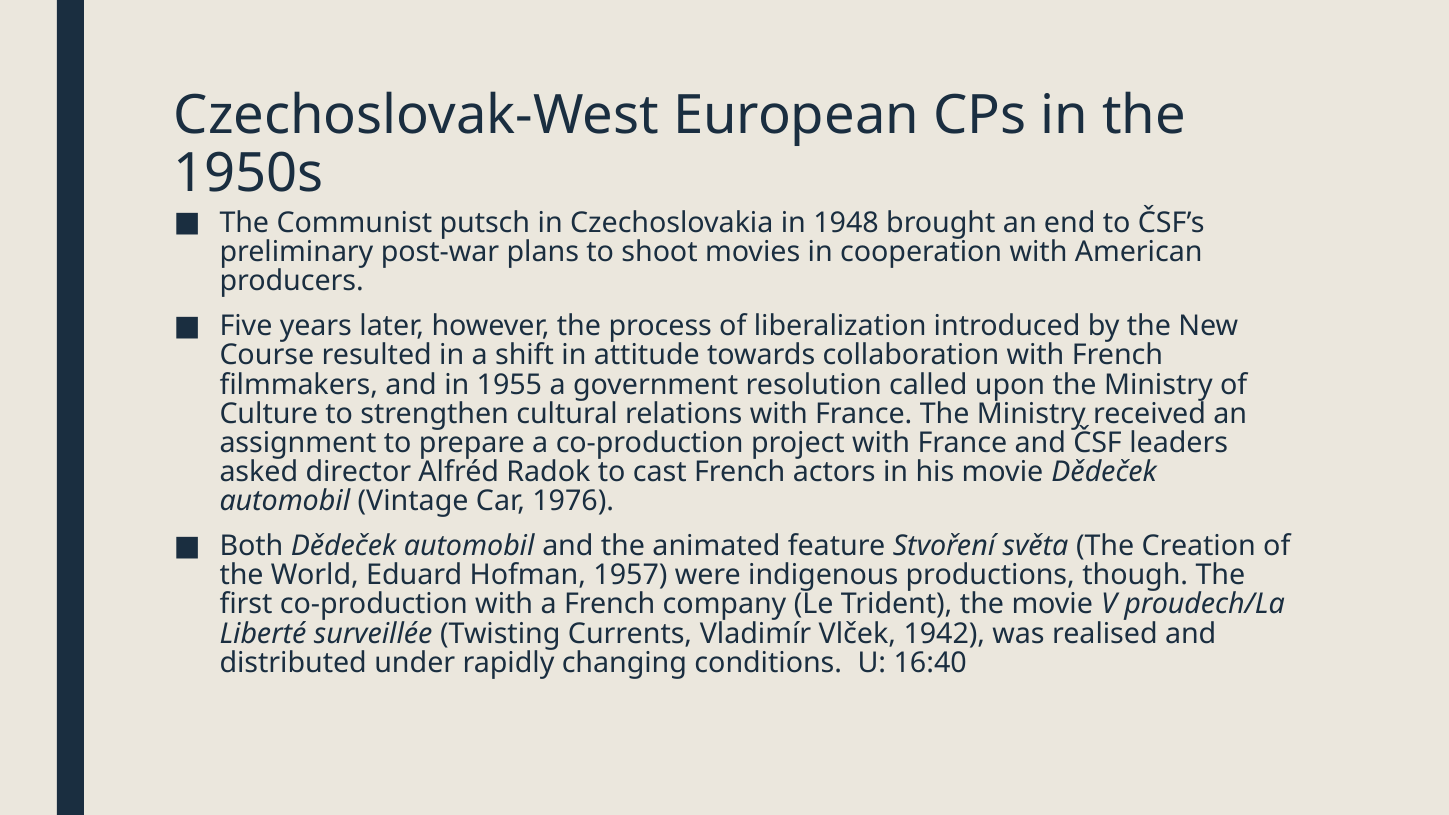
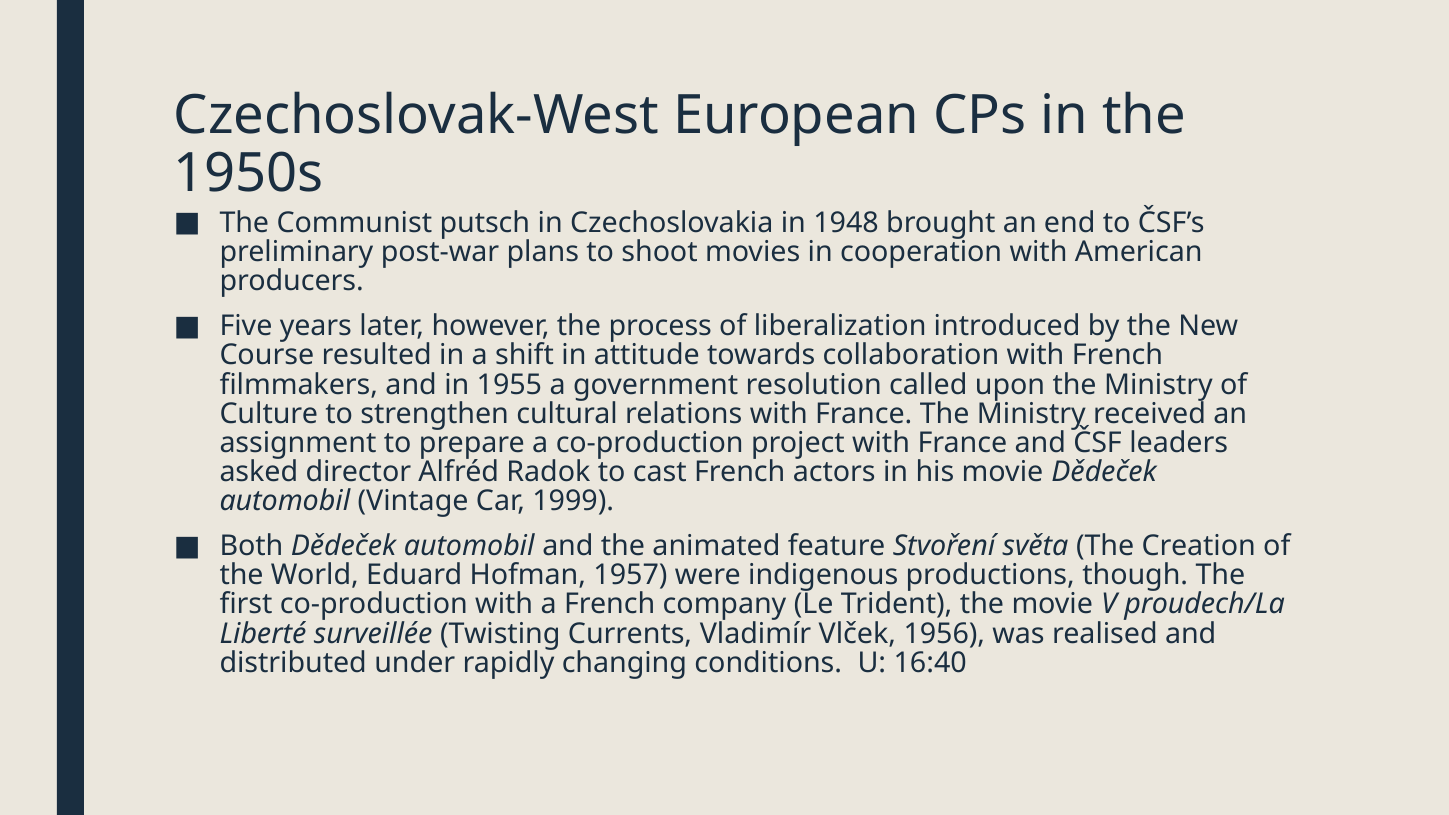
1976: 1976 -> 1999
1942: 1942 -> 1956
